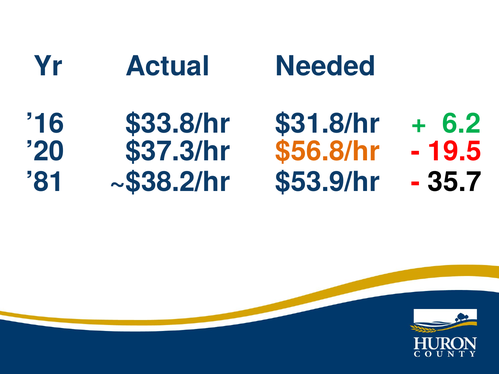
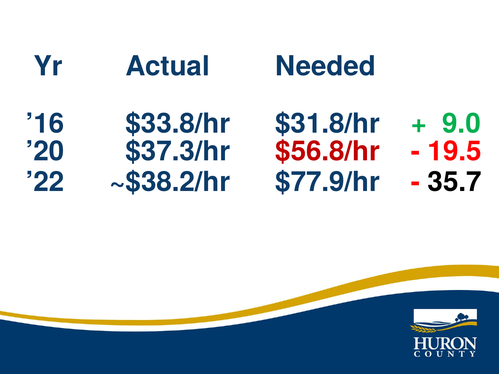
6.2: 6.2 -> 9.0
$56.8/hr colour: orange -> red
’81: ’81 -> ’22
$53.9/hr: $53.9/hr -> $77.9/hr
